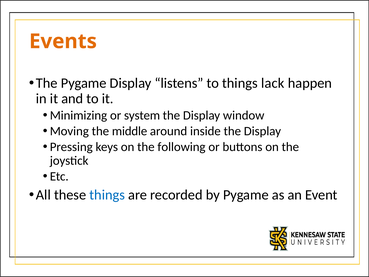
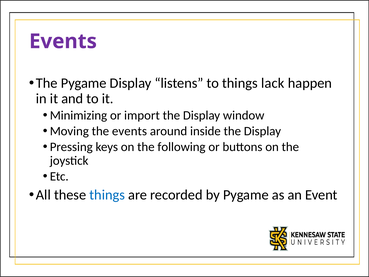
Events at (63, 41) colour: orange -> purple
system: system -> import
the middle: middle -> events
